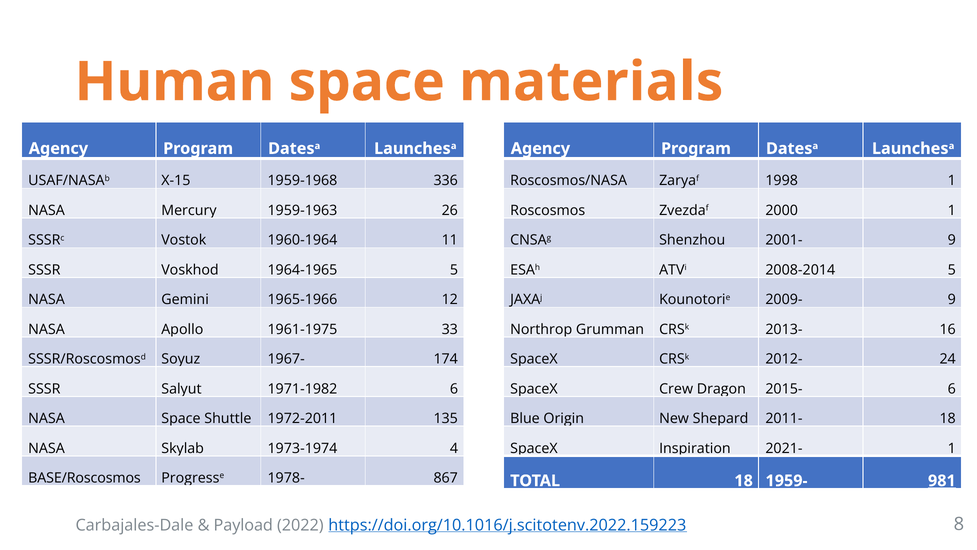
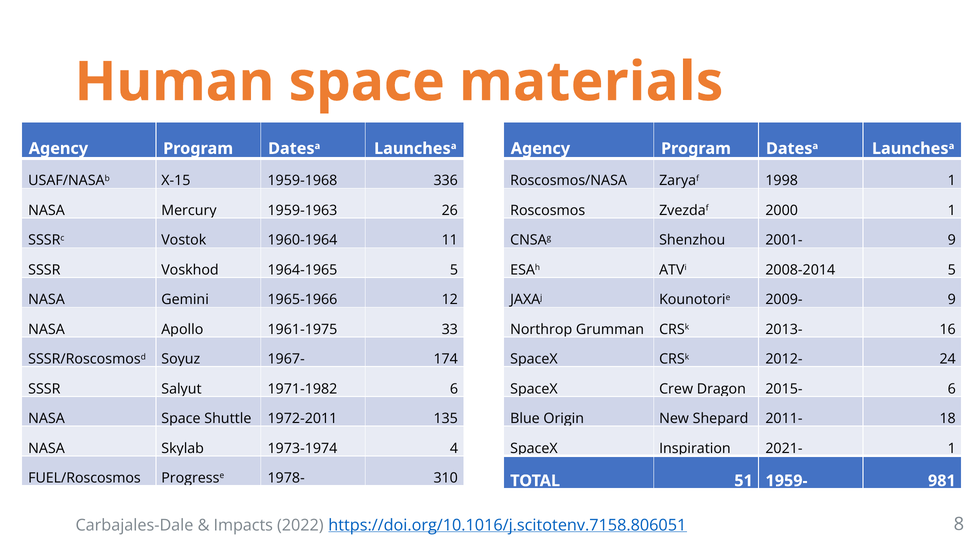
BASE/Roscosmos: BASE/Roscosmos -> FUEL/Roscosmos
867: 867 -> 310
TOTAL 18: 18 -> 51
981 underline: present -> none
Payload: Payload -> Impacts
https://doi.org/10.1016/j.scitotenv.2022.159223: https://doi.org/10.1016/j.scitotenv.2022.159223 -> https://doi.org/10.1016/j.scitotenv.7158.806051
